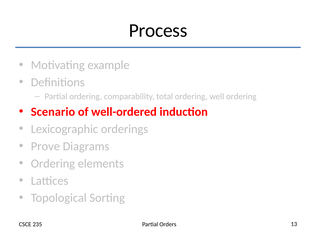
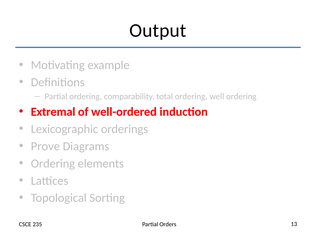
Process: Process -> Output
Scenario: Scenario -> Extremal
